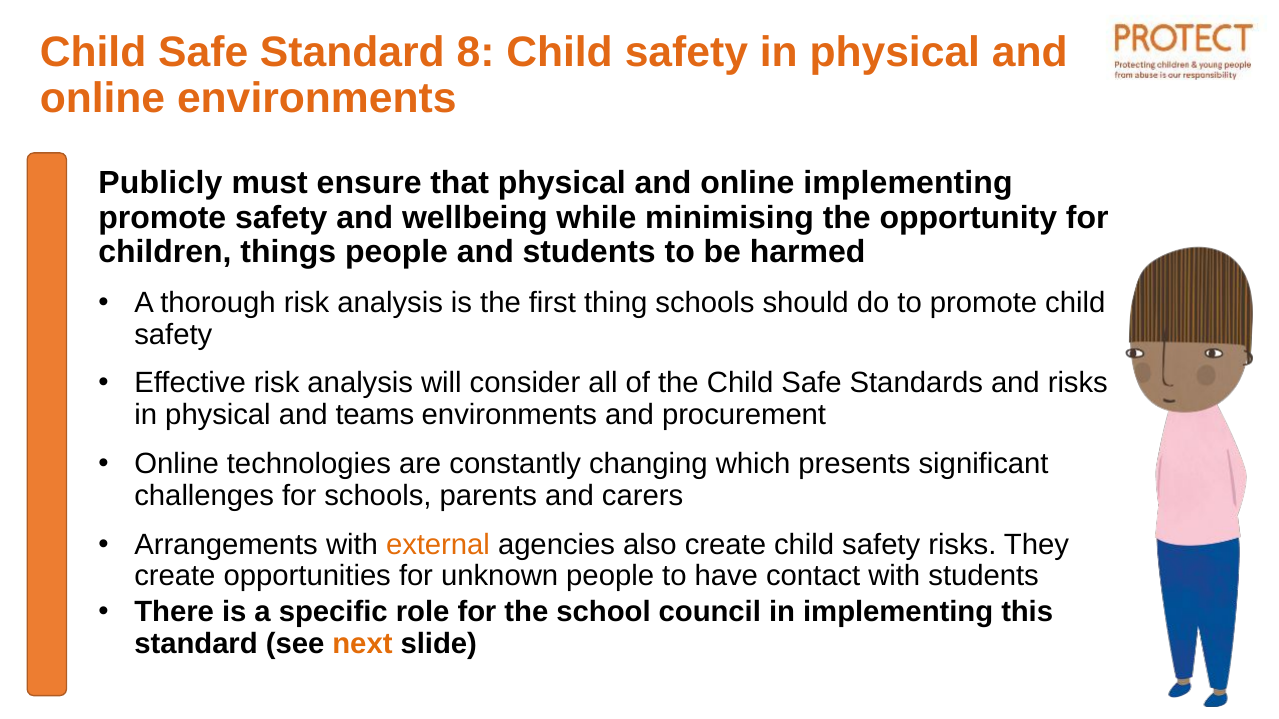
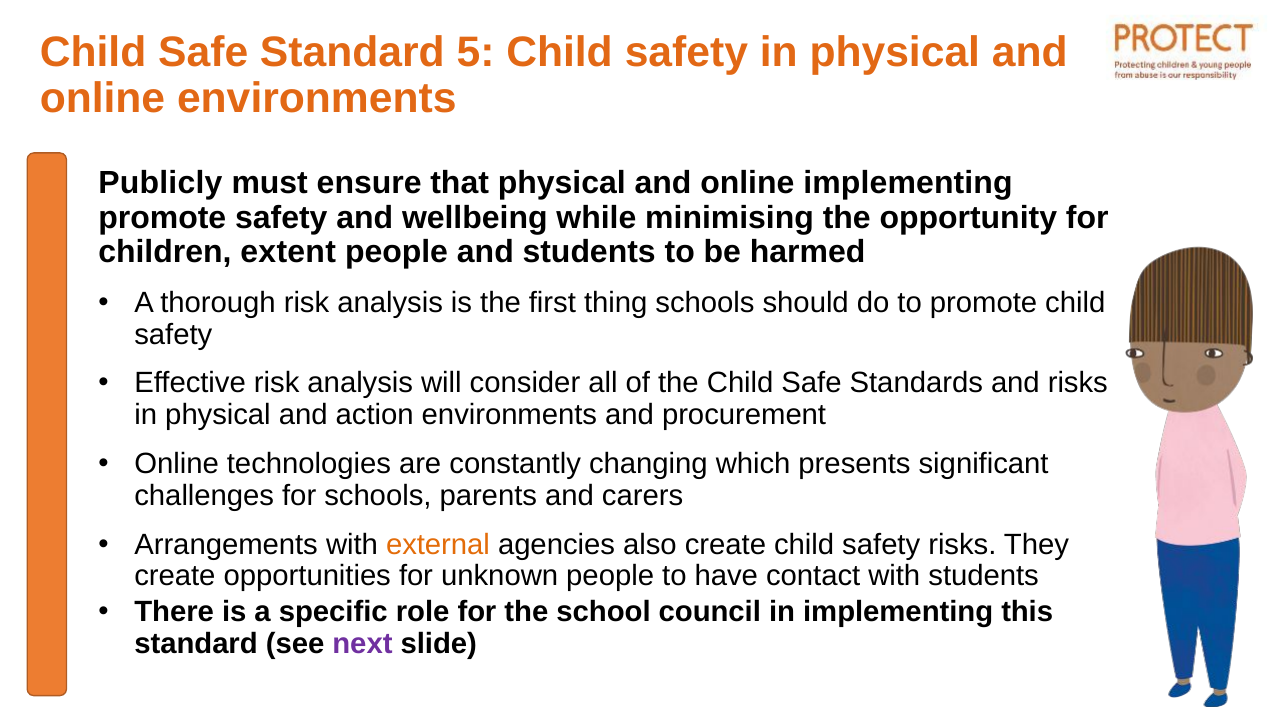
8: 8 -> 5
things: things -> extent
teams: teams -> action
next colour: orange -> purple
